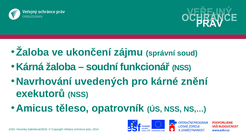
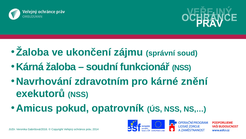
uvedených: uvedených -> zdravotním
těleso: těleso -> pokud
